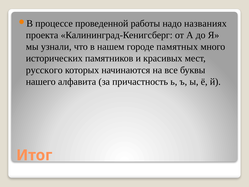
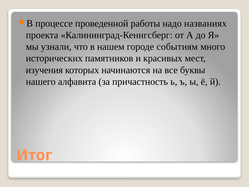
памятных: памятных -> событиям
русского: русского -> изучения
